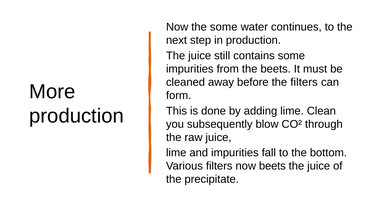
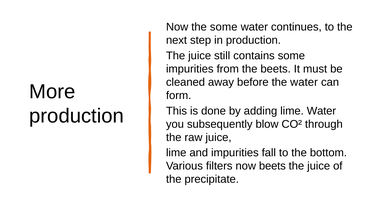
the filters: filters -> water
lime Clean: Clean -> Water
